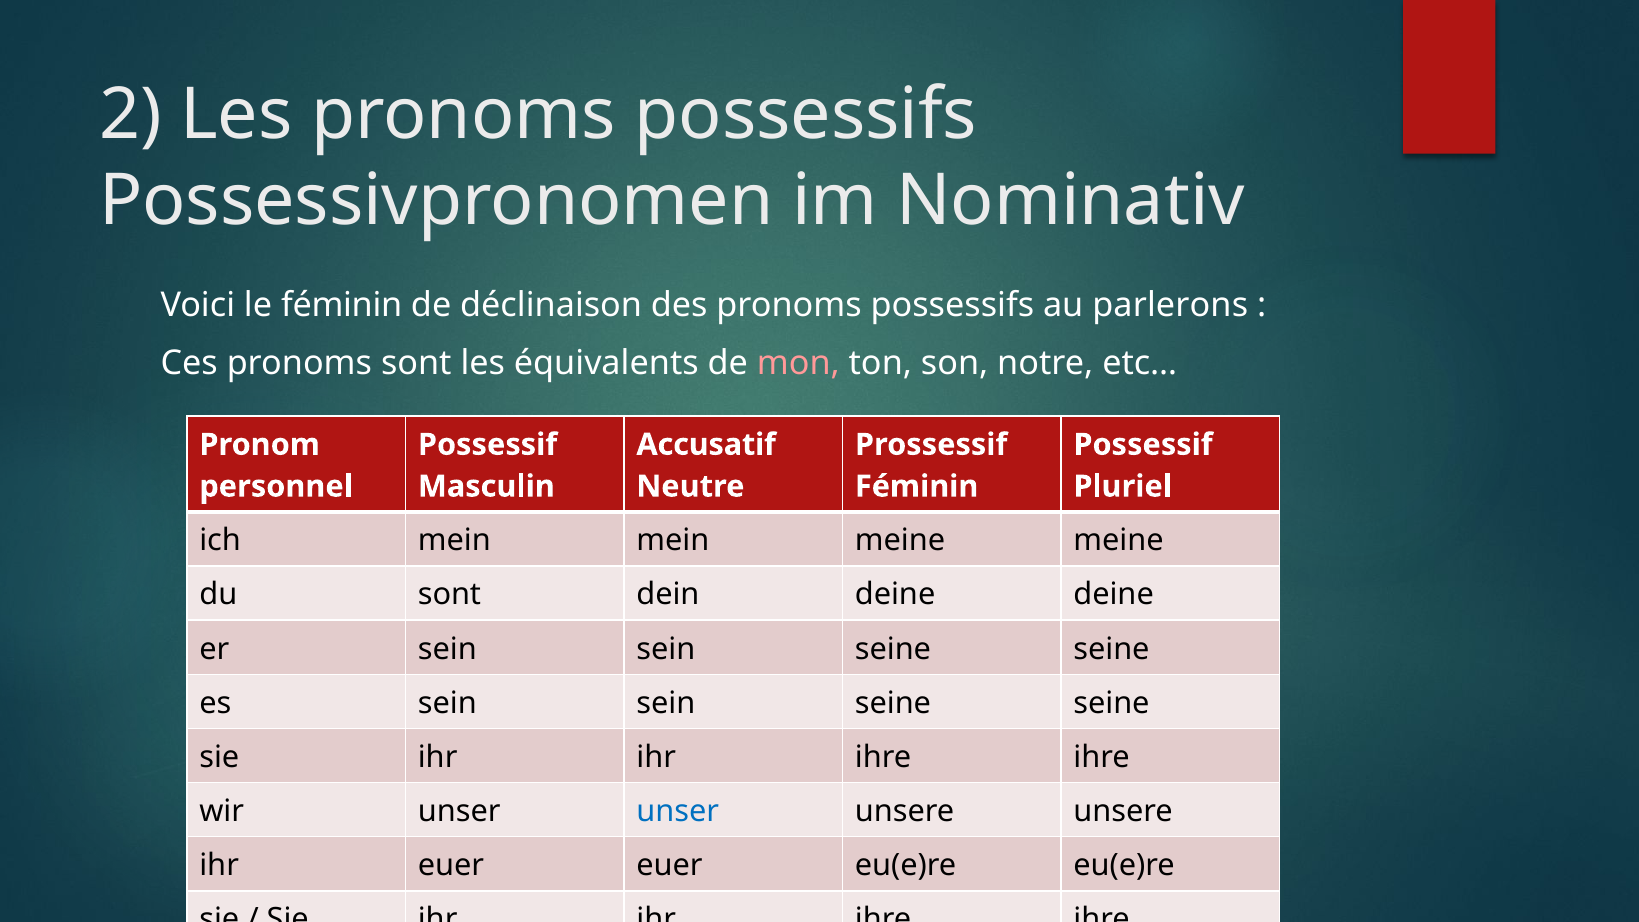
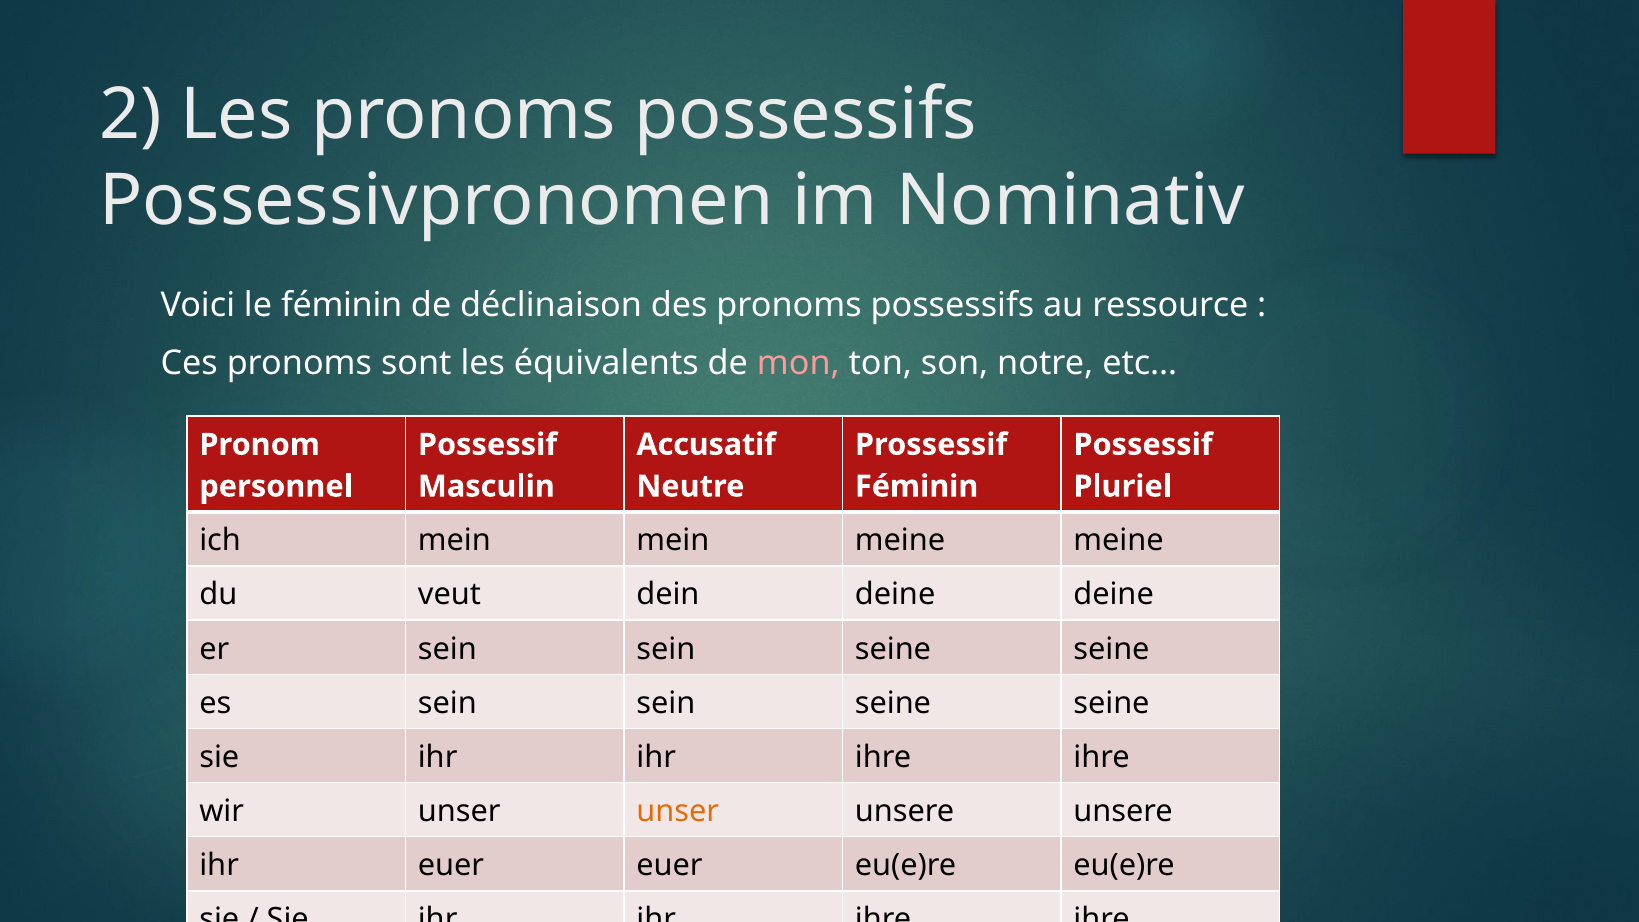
parlerons: parlerons -> ressource
du sont: sont -> veut
unser at (678, 811) colour: blue -> orange
